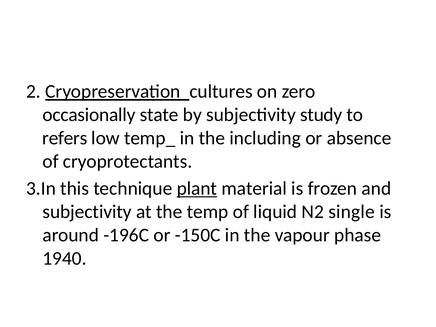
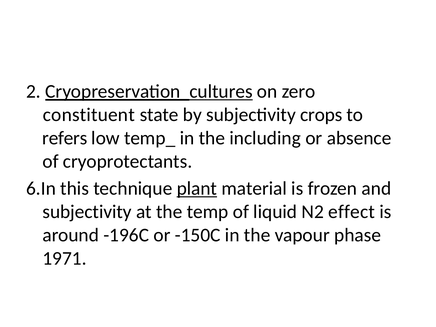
cultures underline: none -> present
occasionally: occasionally -> constituent
study: study -> crops
3.In: 3.In -> 6.In
single: single -> effect
1940: 1940 -> 1971
